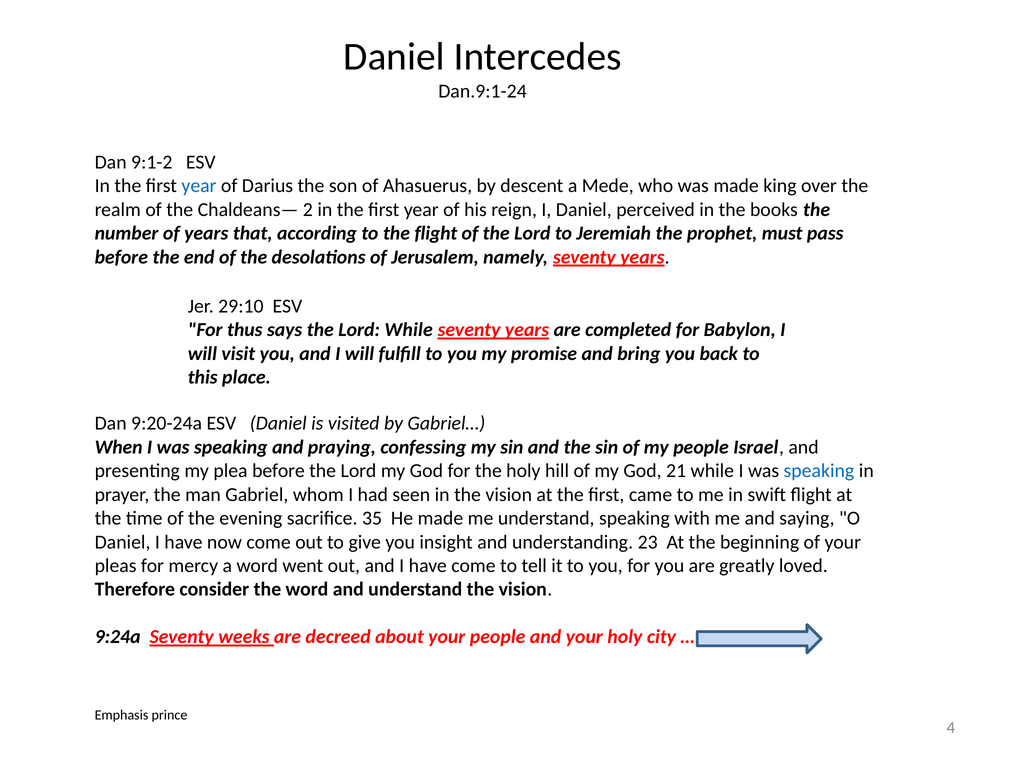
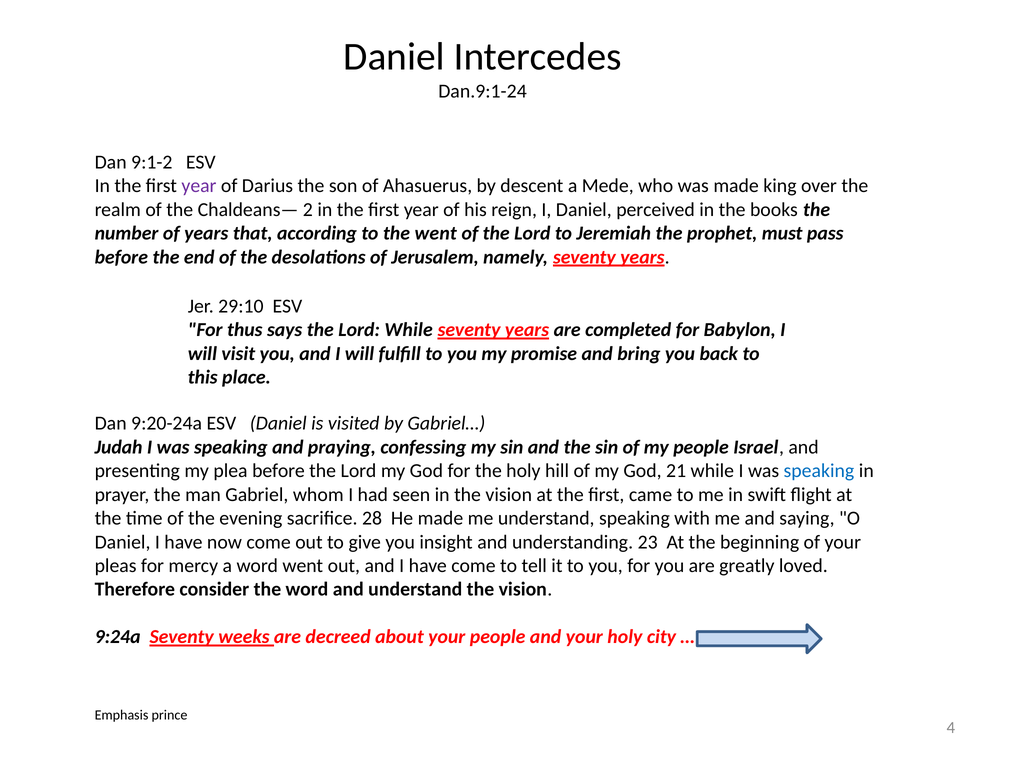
year at (199, 186) colour: blue -> purple
the flight: flight -> went
When: When -> Judah
35: 35 -> 28
